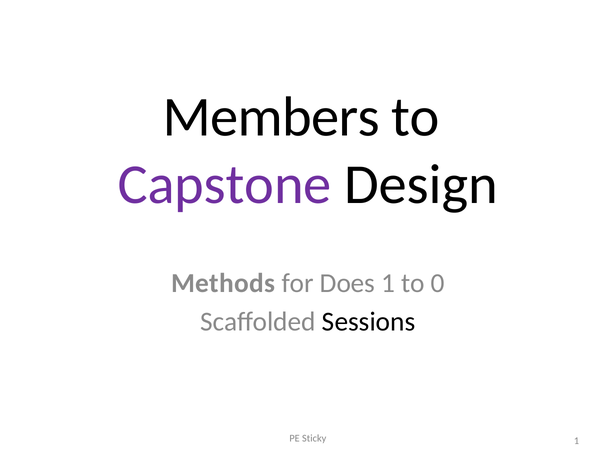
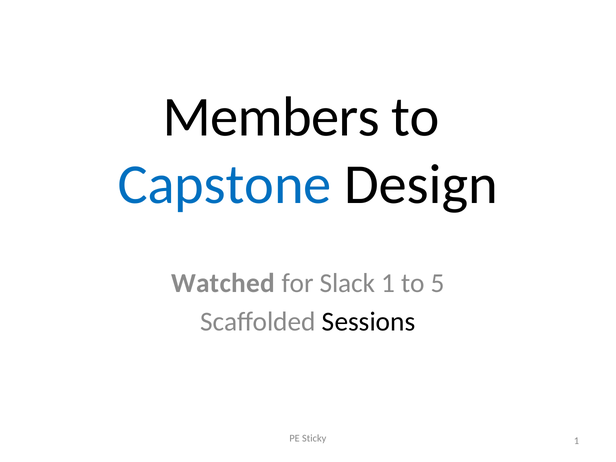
Capstone colour: purple -> blue
Methods: Methods -> Watched
Does: Does -> Slack
0: 0 -> 5
